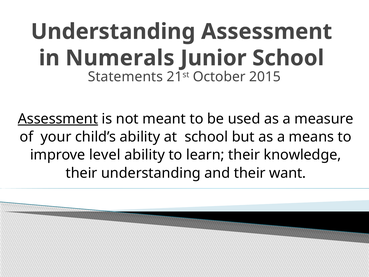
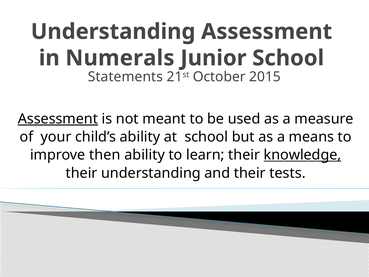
level: level -> then
knowledge underline: none -> present
want: want -> tests
